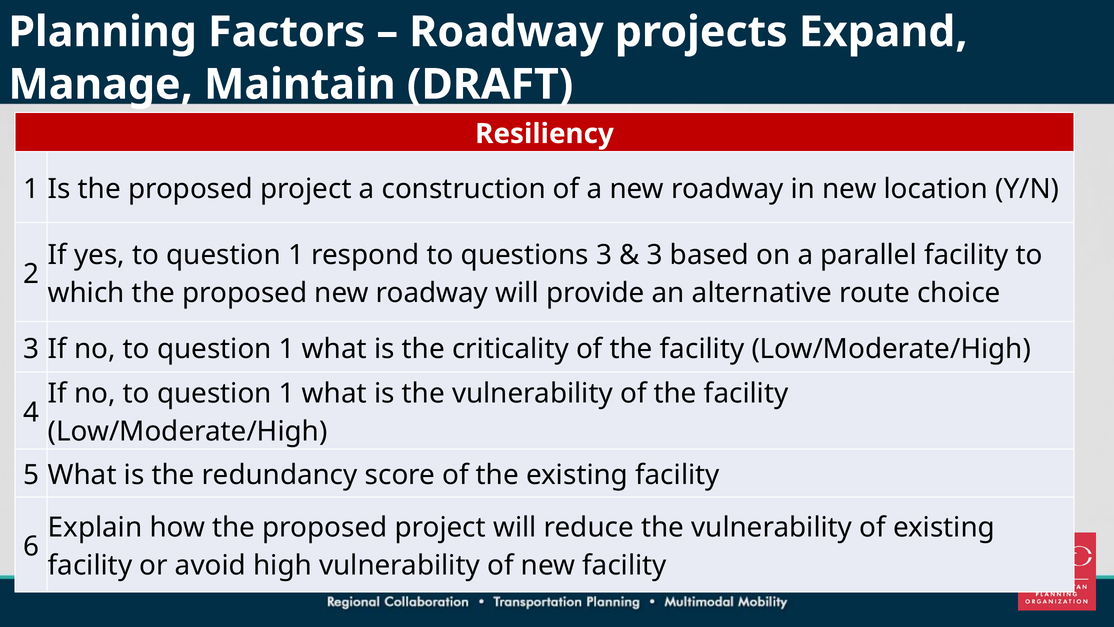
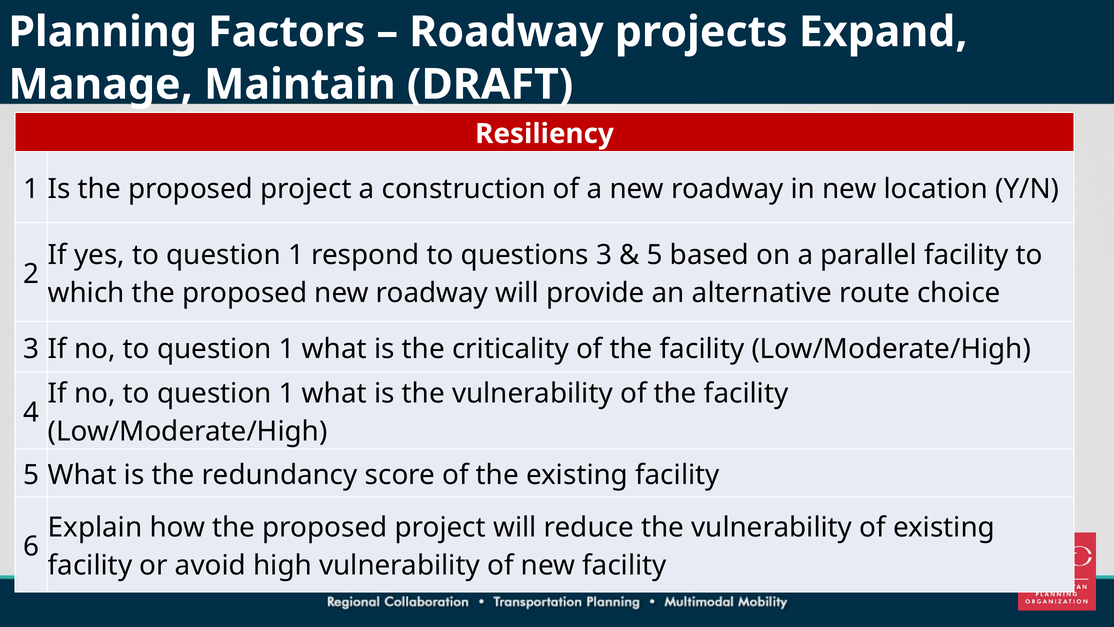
3 at (655, 255): 3 -> 5
